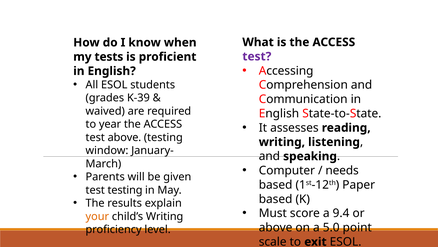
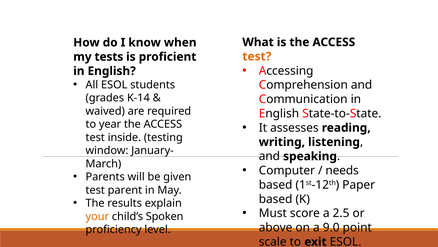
test at (257, 56) colour: purple -> orange
K-39: K-39 -> K-14
test above: above -> inside
test testing: testing -> parent
9.4: 9.4 -> 2.5
child’s Writing: Writing -> Spoken
5.0: 5.0 -> 9.0
